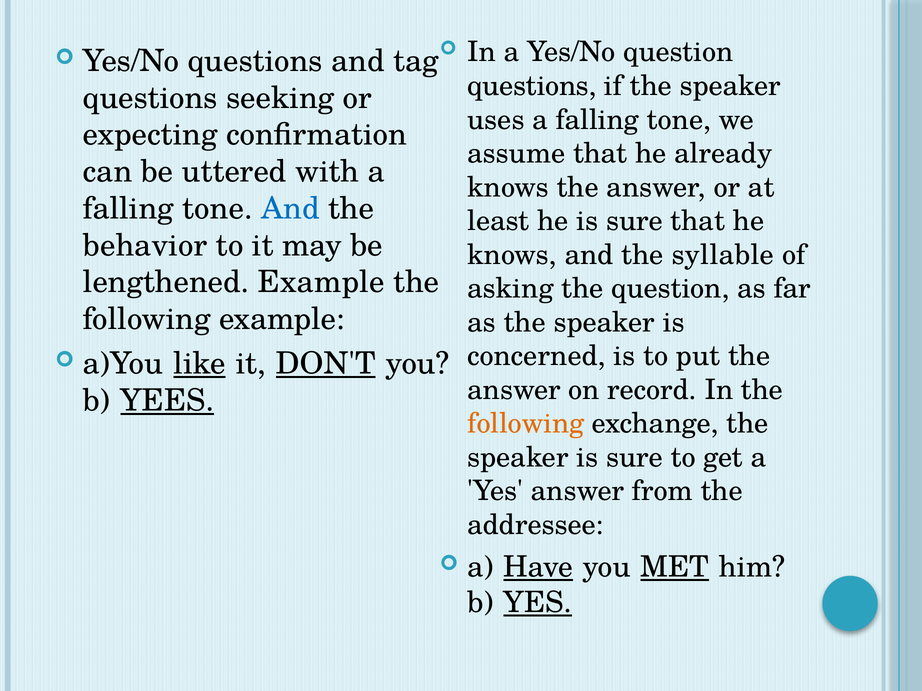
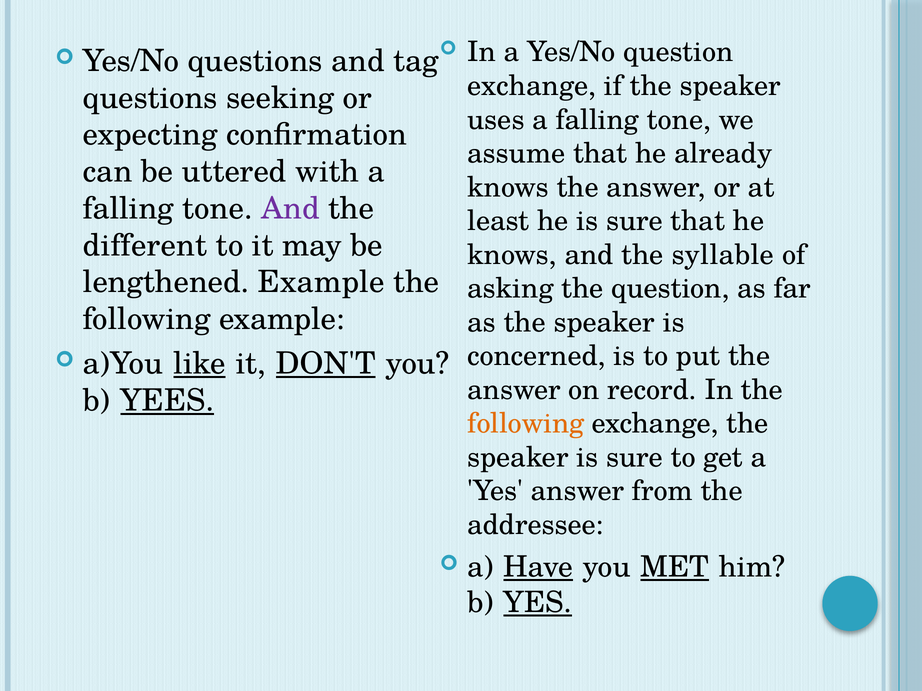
questions at (532, 86): questions -> exchange
And at (290, 209) colour: blue -> purple
behavior: behavior -> different
